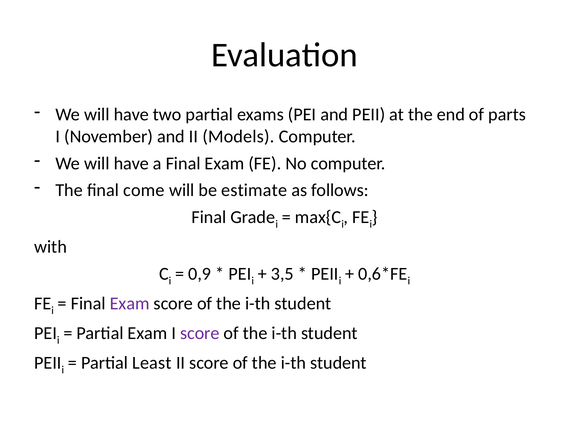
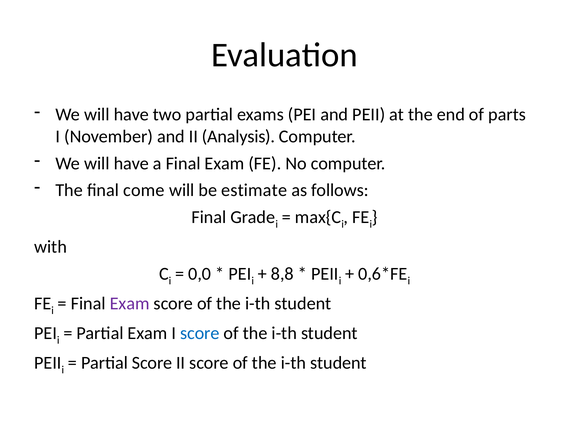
Models: Models -> Analysis
0,9: 0,9 -> 0,0
3,5: 3,5 -> 8,8
score at (200, 333) colour: purple -> blue
Partial Least: Least -> Score
